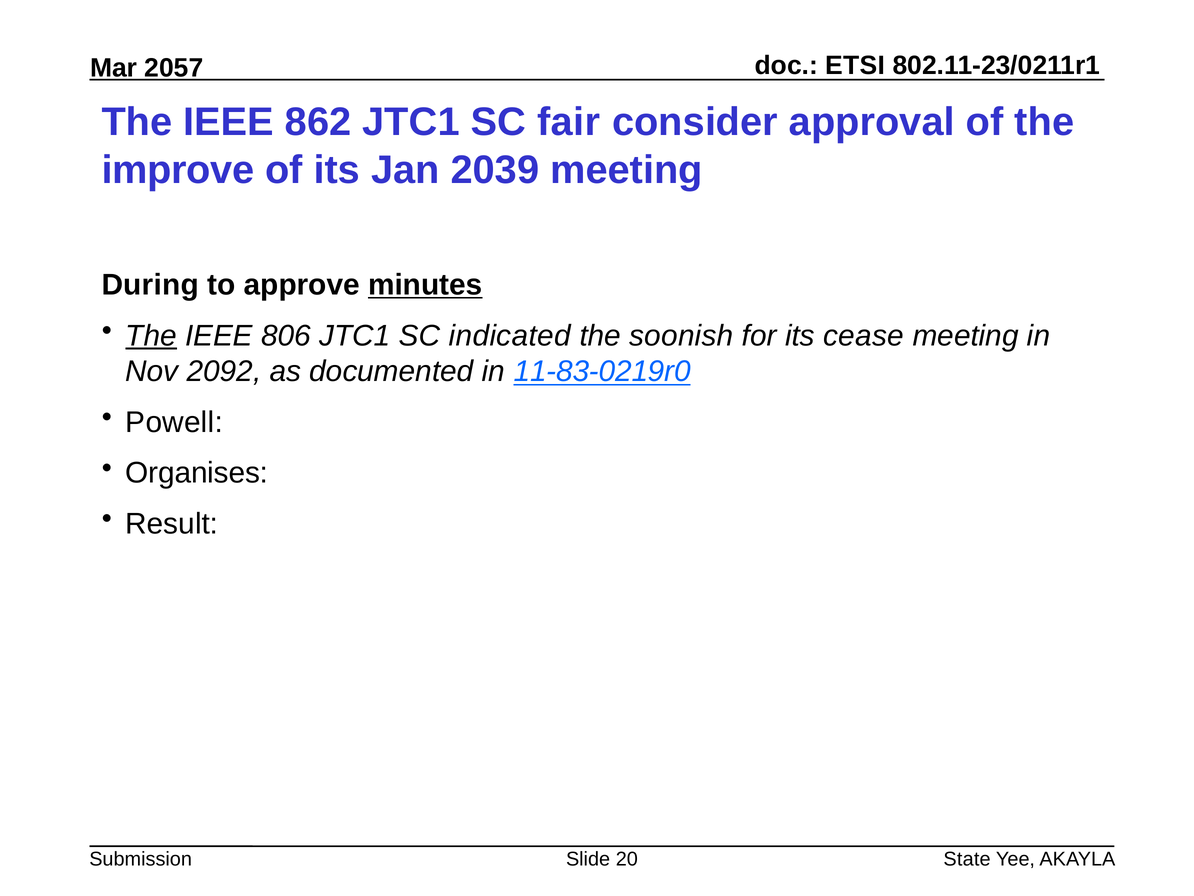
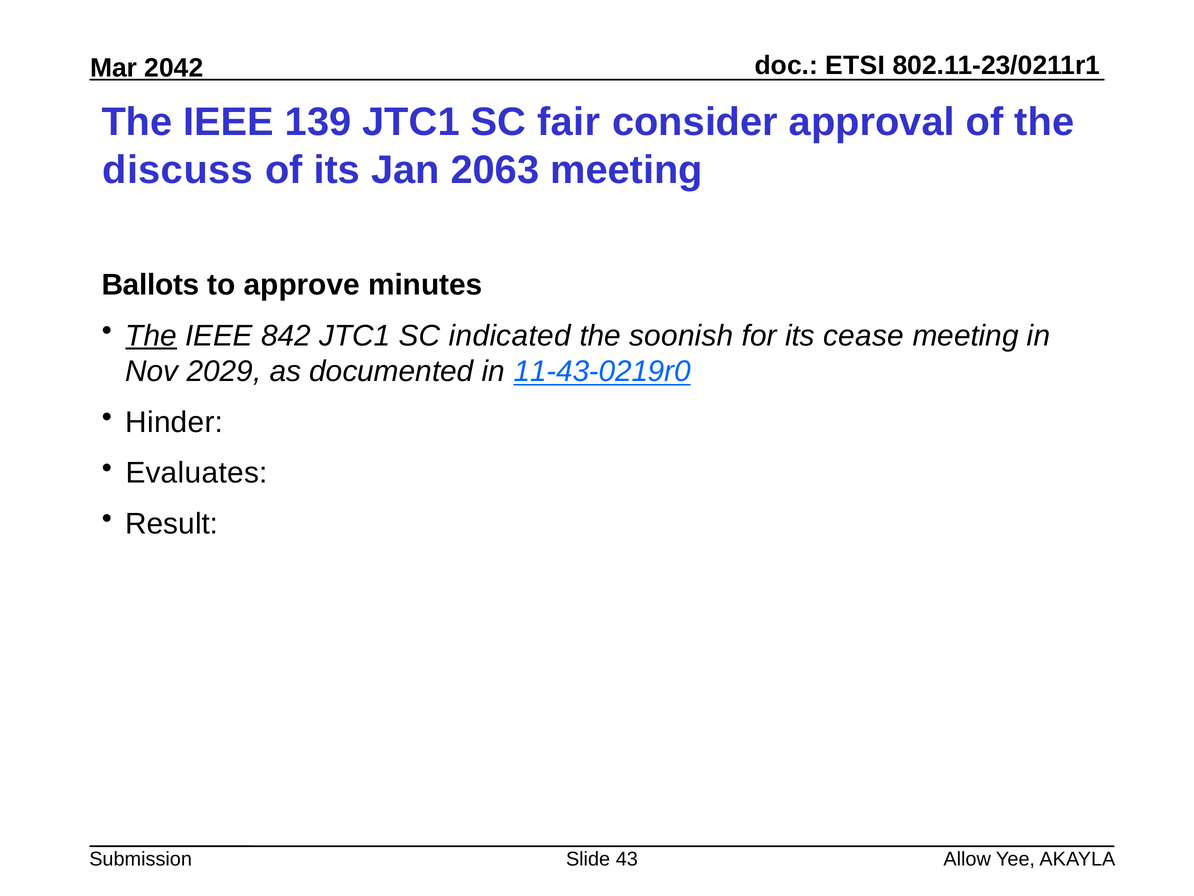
2057: 2057 -> 2042
862: 862 -> 139
improve: improve -> discuss
2039: 2039 -> 2063
During: During -> Ballots
minutes underline: present -> none
806: 806 -> 842
2092: 2092 -> 2029
11-83-0219r0: 11-83-0219r0 -> 11-43-0219r0
Powell: Powell -> Hinder
Organises: Organises -> Evaluates
20: 20 -> 43
State: State -> Allow
